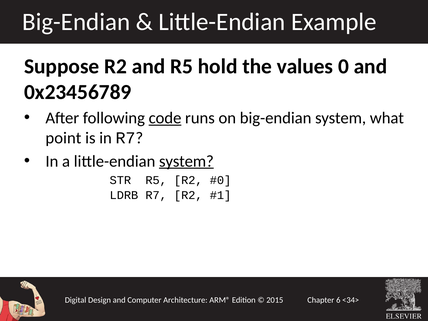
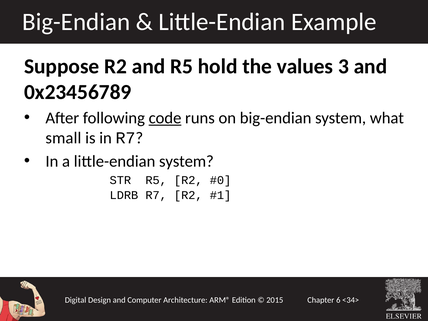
0: 0 -> 3
point: point -> small
system at (186, 161) underline: present -> none
